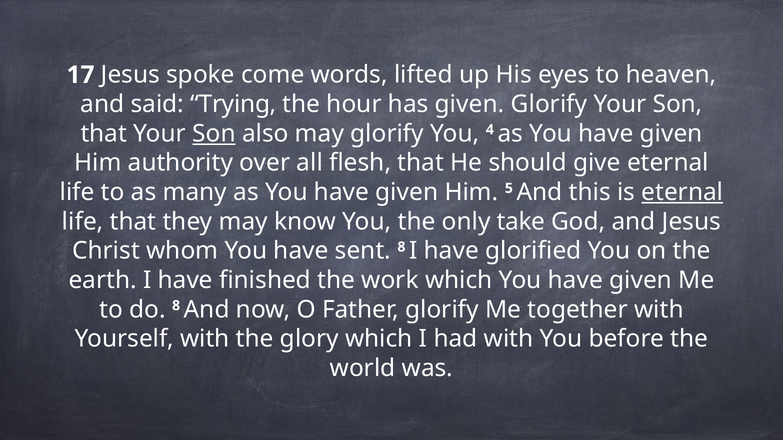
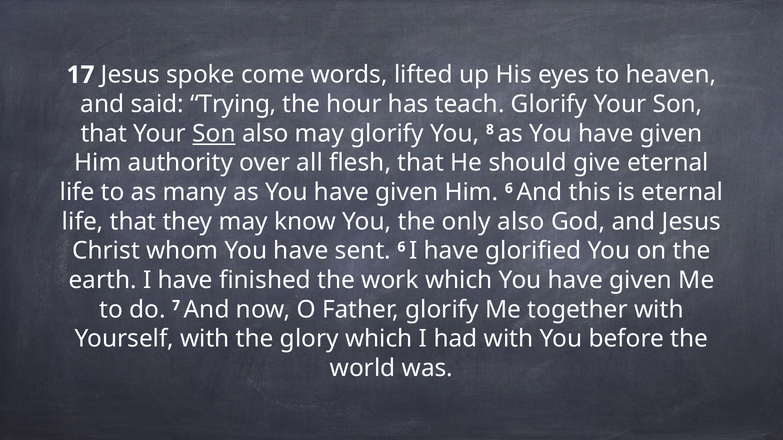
has given: given -> teach
4: 4 -> 8
Him 5: 5 -> 6
eternal at (682, 192) underline: present -> none
only take: take -> also
sent 8: 8 -> 6
do 8: 8 -> 7
